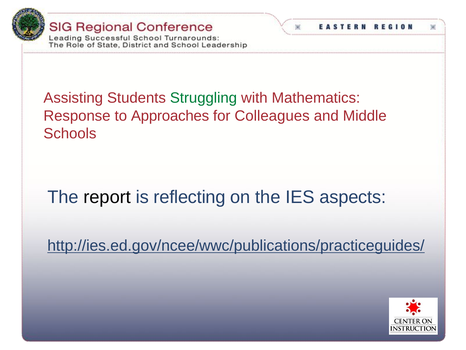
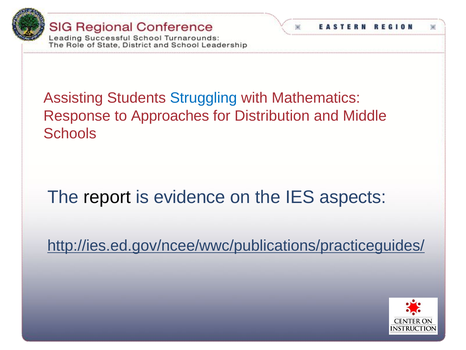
Struggling colour: green -> blue
Colleagues: Colleagues -> Distribution
reflecting: reflecting -> evidence
